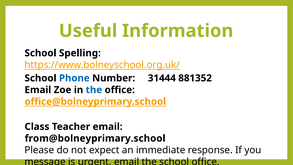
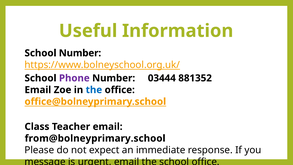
School Spelling: Spelling -> Number
Phone colour: blue -> purple
31444: 31444 -> 03444
